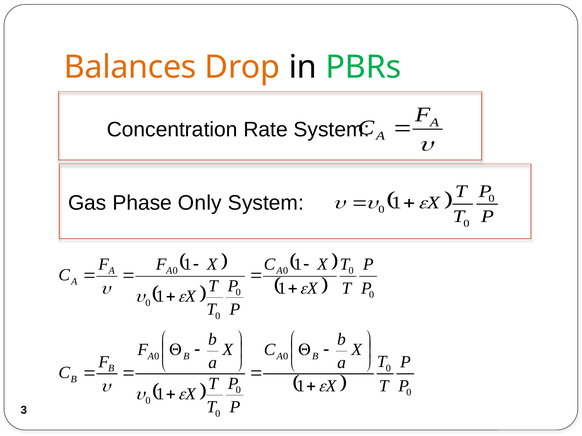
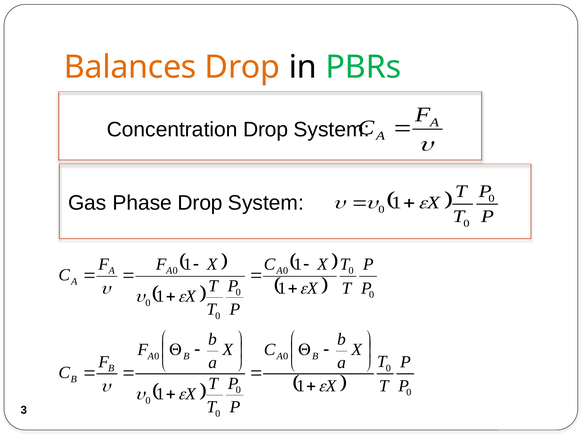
Concentration Rate: Rate -> Drop
Phase Only: Only -> Drop
